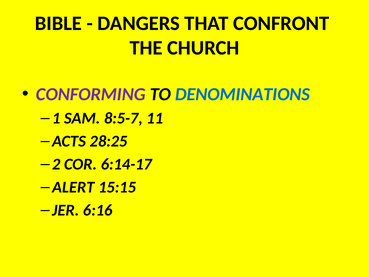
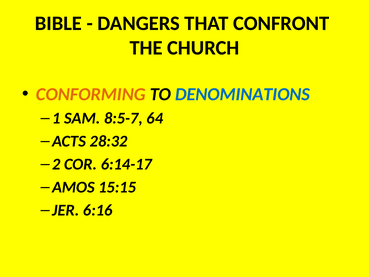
CONFORMING colour: purple -> orange
11: 11 -> 64
28:25: 28:25 -> 28:32
ALERT: ALERT -> AMOS
